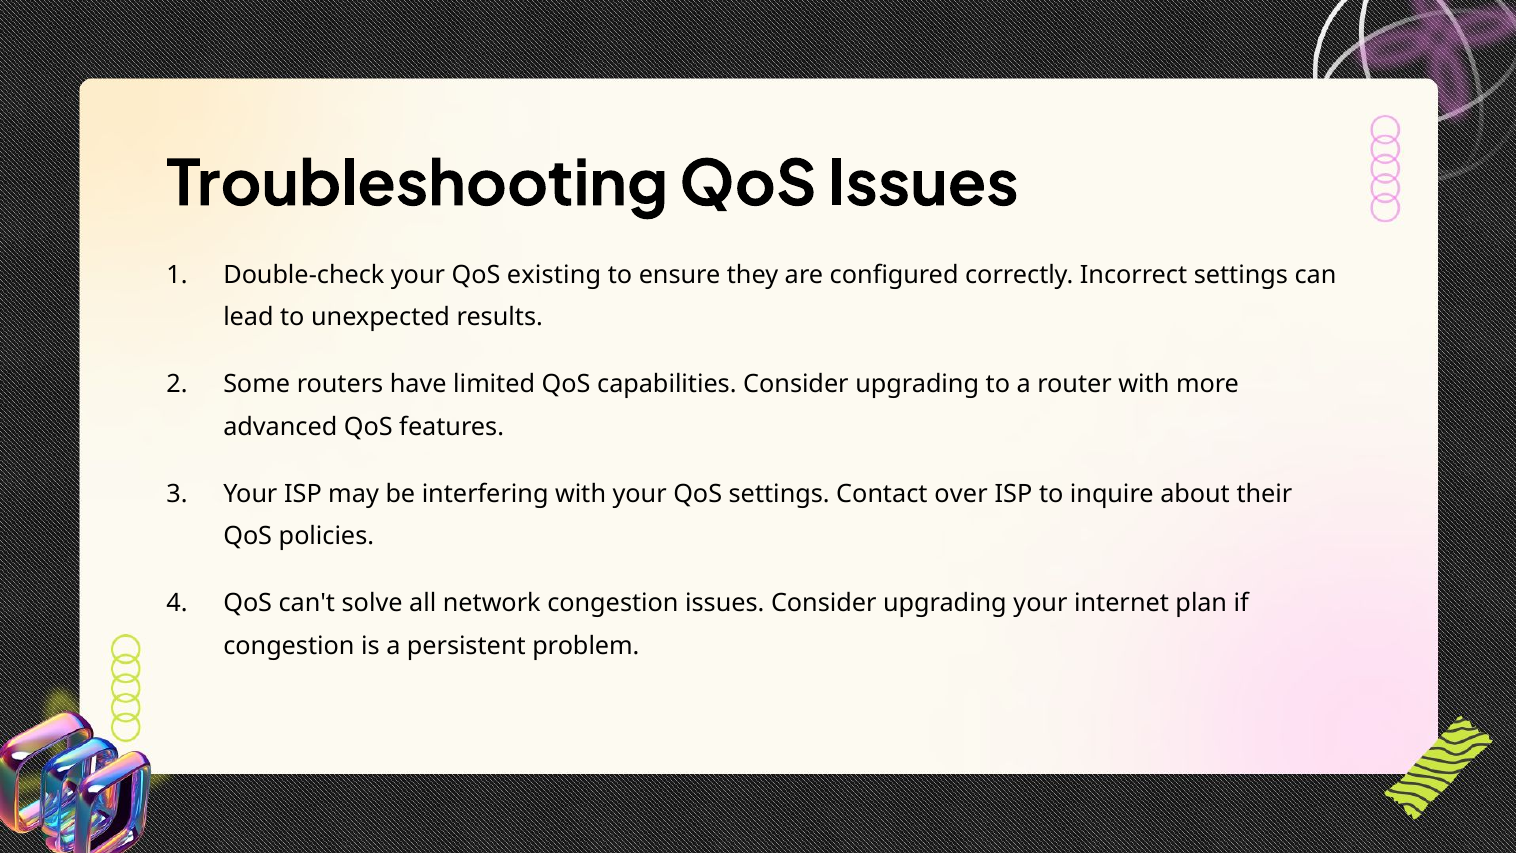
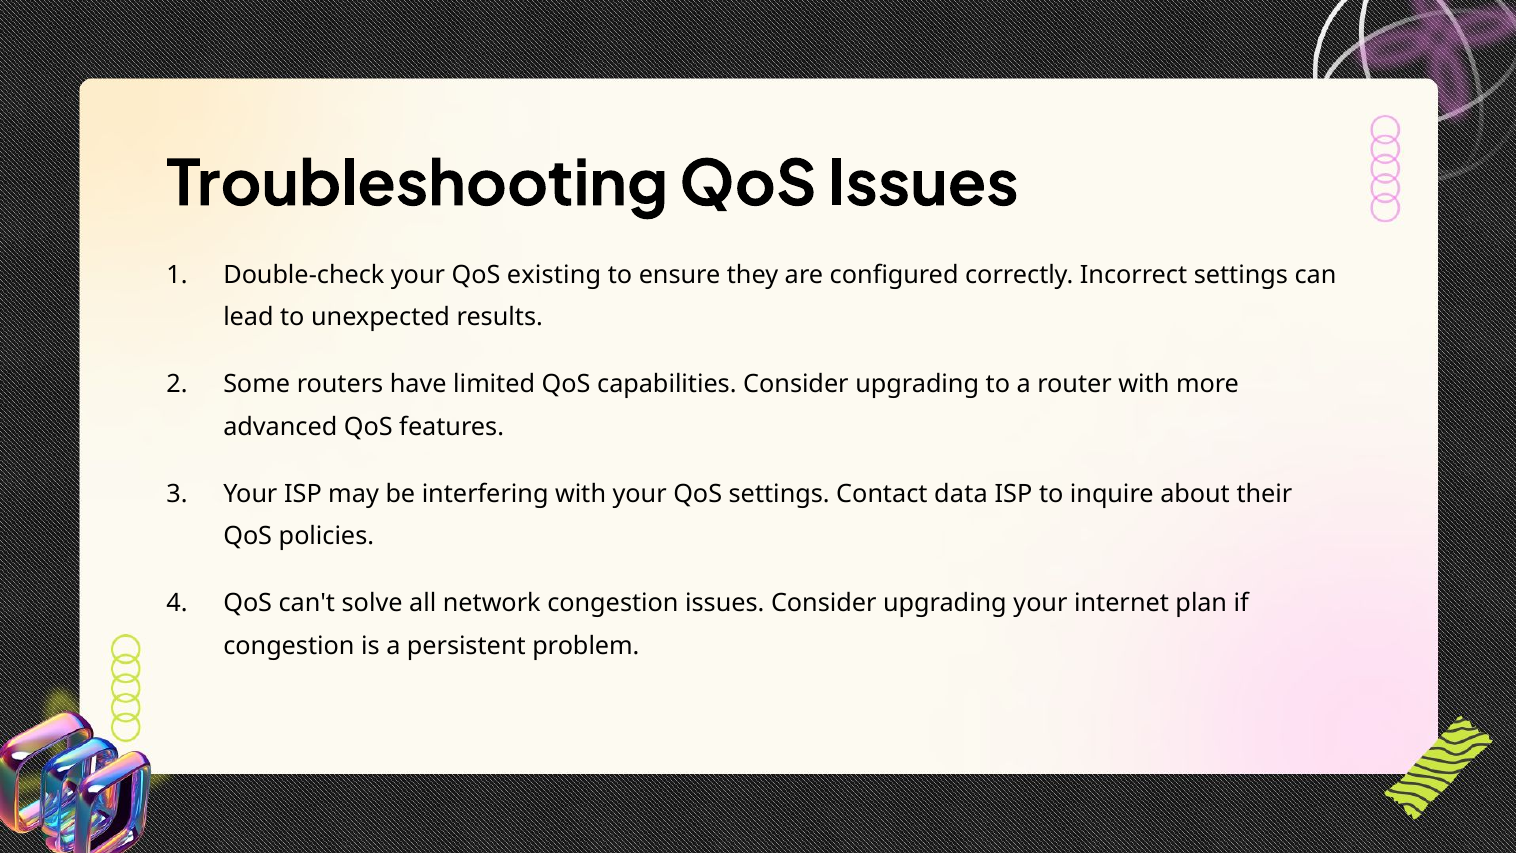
over: over -> data
